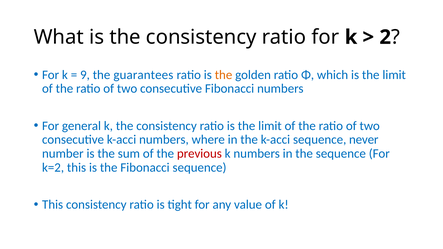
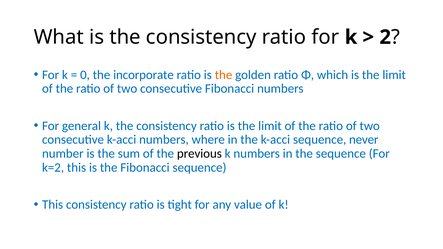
9: 9 -> 0
guarantees: guarantees -> incorporate
previous colour: red -> black
